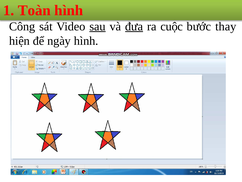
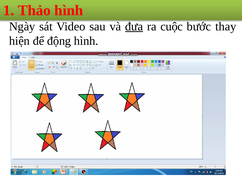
Toàn: Toàn -> Thảo
Công: Công -> Ngày
sau underline: present -> none
ngày: ngày -> động
